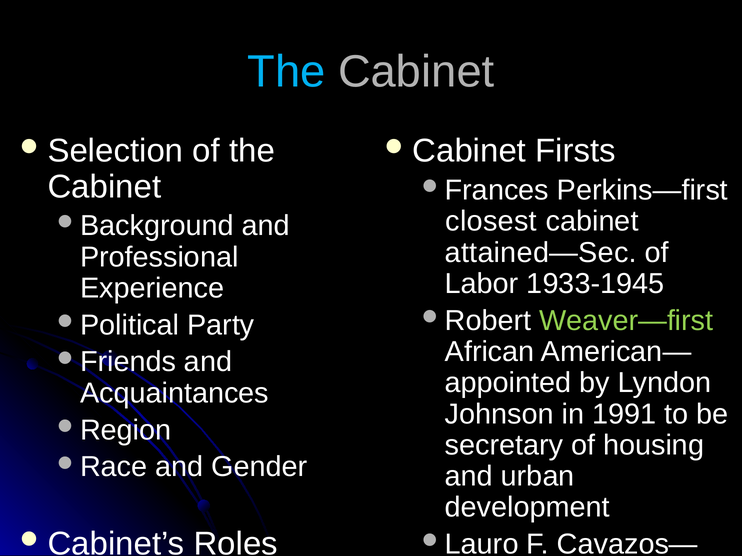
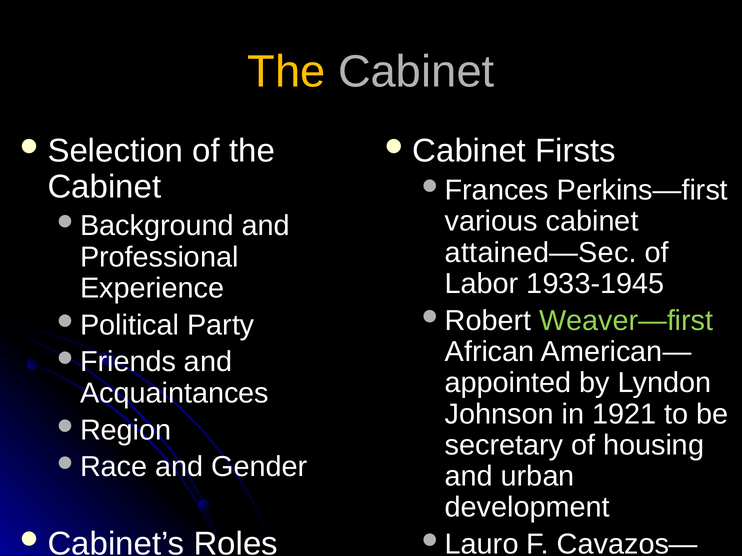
The at (286, 72) colour: light blue -> yellow
closest: closest -> various
1991: 1991 -> 1921
